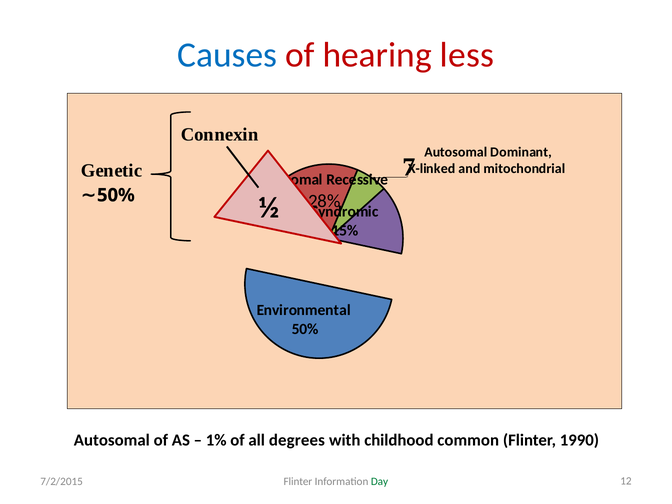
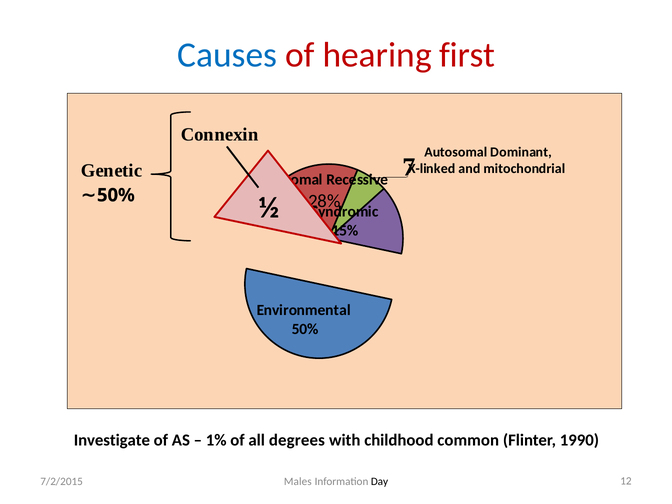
less: less -> first
Autosomal at (112, 440): Autosomal -> Investigate
7/2/2015 Flinter: Flinter -> Males
Day colour: green -> black
